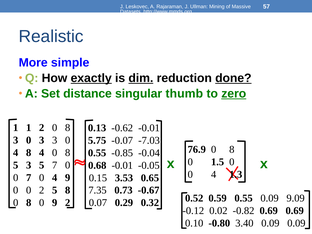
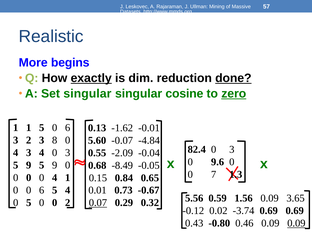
simple: simple -> begins
dim underline: present -> none
Set distance: distance -> singular
thumb: thumb -> cosine
1 2: 2 -> 5
8 at (68, 128): 8 -> 6
-0.62: -0.62 -> -1.62
0 at (29, 140): 0 -> 2
3 3: 3 -> 8
5.75: 5.75 -> 5.60
-7.03: -7.03 -> -4.84
76.9: 76.9 -> 82.4
8 at (232, 150): 8 -> 3
4 8: 8 -> 3
4 0 8: 8 -> 3
-0.85: -0.85 -> -2.09
1.5: 1.5 -> 9.6
3 at (29, 165): 3 -> 9
7 at (55, 165): 7 -> 9
0.68 -0.01: -0.01 -> -8.49
4 at (214, 174): 4 -> 7
7 at (29, 178): 7 -> 0
4 9: 9 -> 1
3.53: 3.53 -> 0.84
0 0 2: 2 -> 6
5 8: 8 -> 4
7.35: 7.35 -> 0.01
8 at (29, 203): 8 -> 5
9 at (55, 203): 9 -> 0
0.07 underline: none -> present
0.52: 0.52 -> 5.56
0.59 0.55: 0.55 -> 1.56
9.09: 9.09 -> 3.65
-0.82: -0.82 -> -3.74
0.10: 0.10 -> 0.43
3.40: 3.40 -> 0.46
0.09 at (296, 223) underline: none -> present
